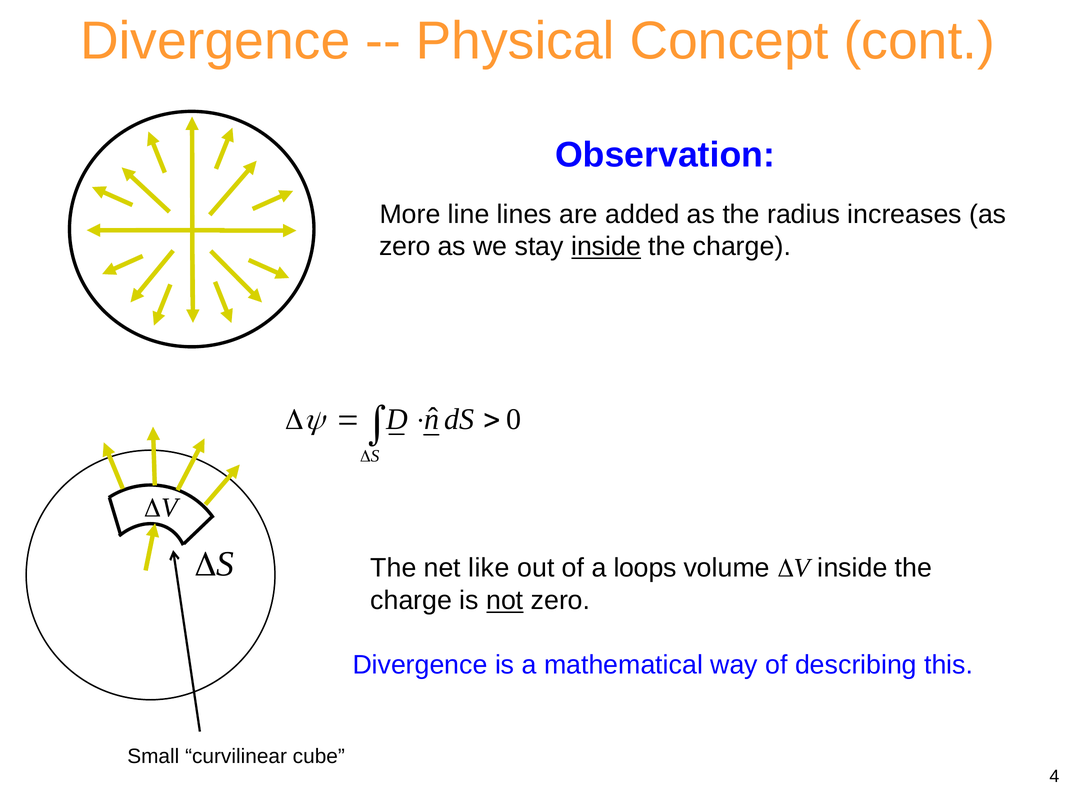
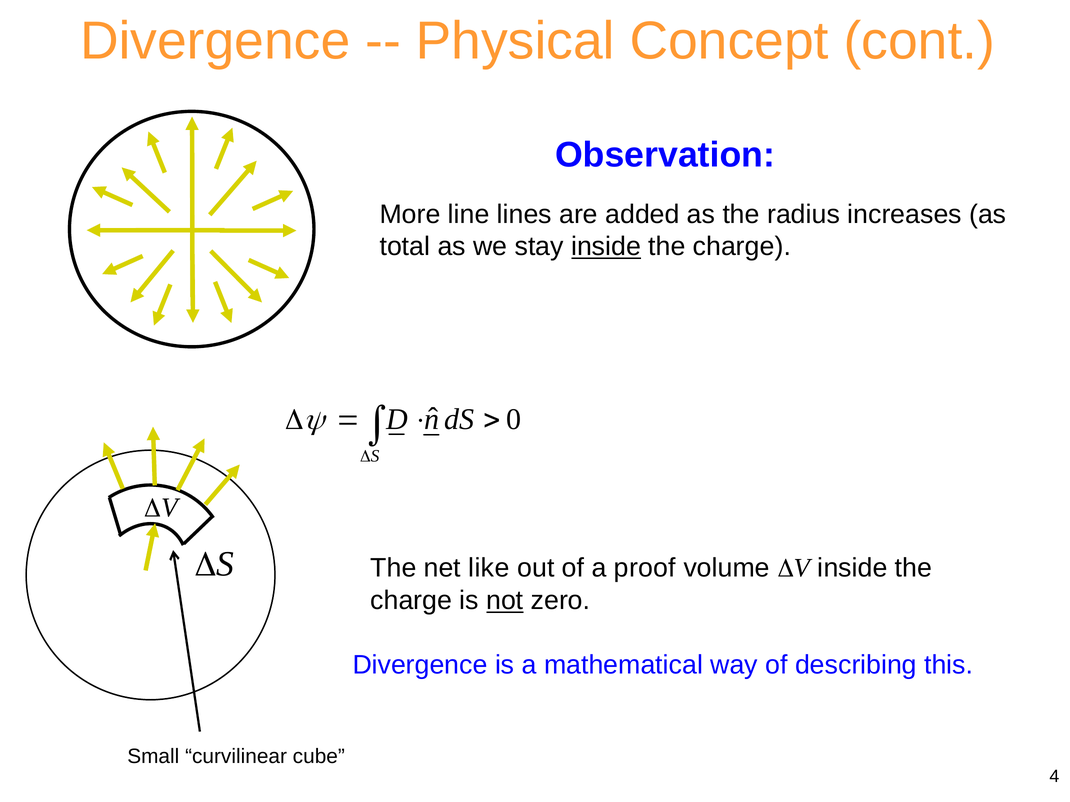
zero at (405, 246): zero -> total
loops: loops -> proof
